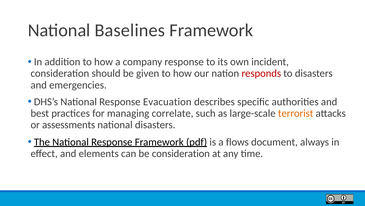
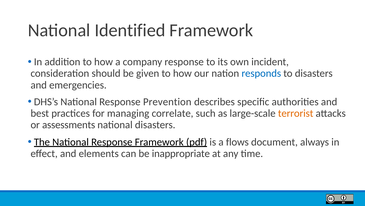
Baselines: Baselines -> Identified
responds colour: red -> blue
Evacuation: Evacuation -> Prevention
be consideration: consideration -> inappropriate
